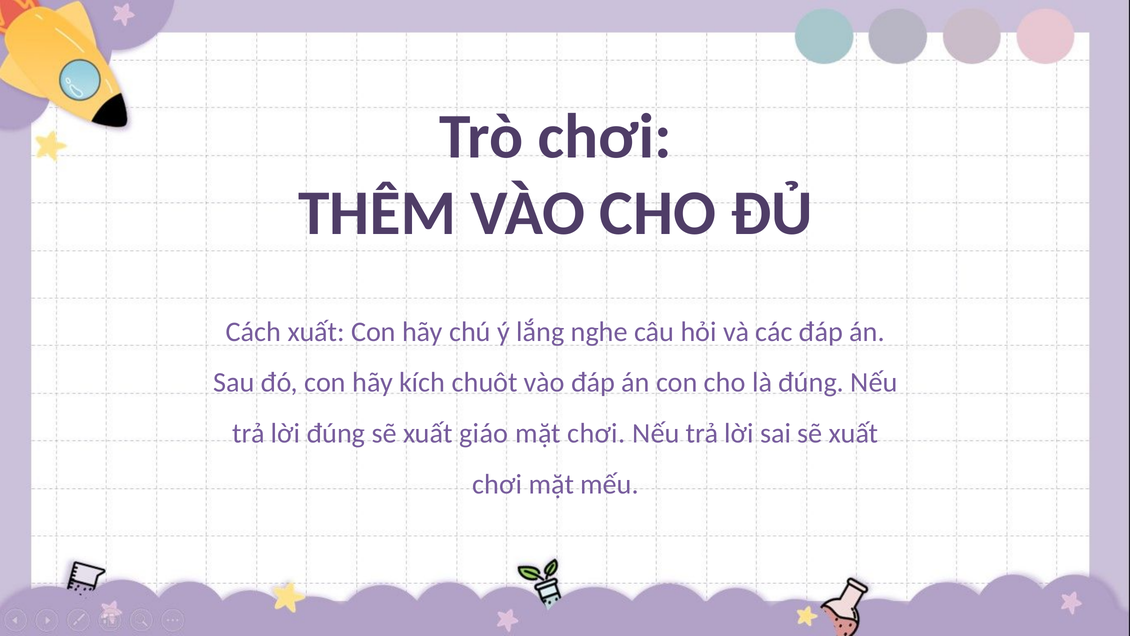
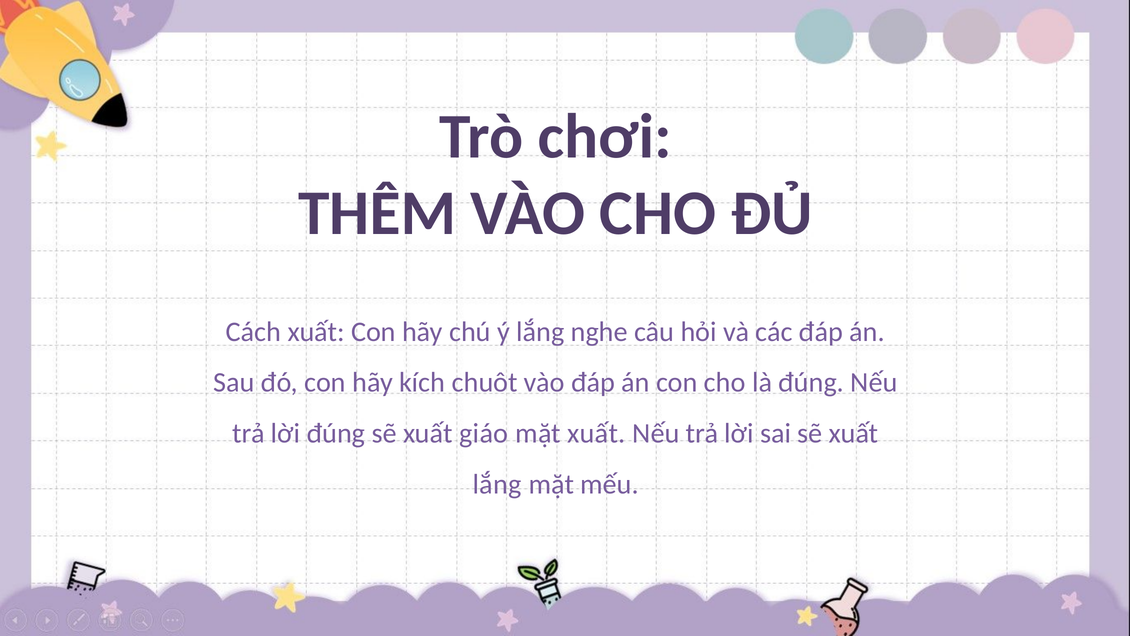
mặt chơi: chơi -> xuất
chơi at (497, 484): chơi -> lắng
